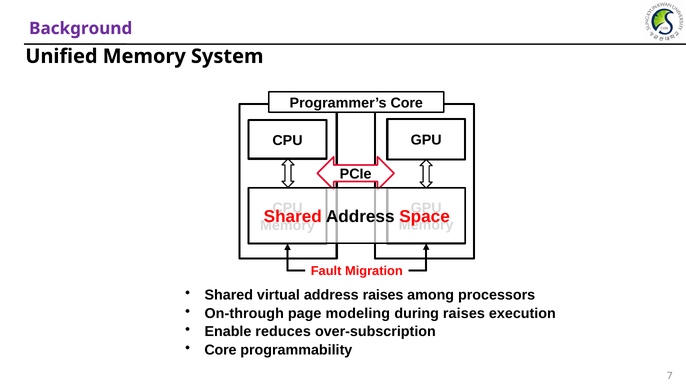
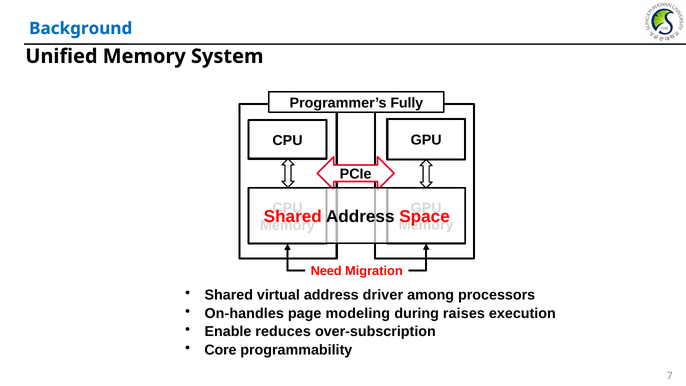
Background colour: purple -> blue
Programmer’s Core: Core -> Fully
Fault: Fault -> Need
address raises: raises -> driver
On-through: On-through -> On-handles
